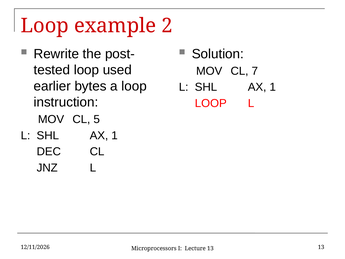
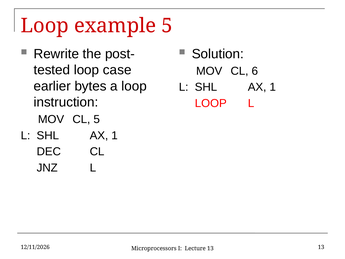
example 2: 2 -> 5
used: used -> case
7: 7 -> 6
